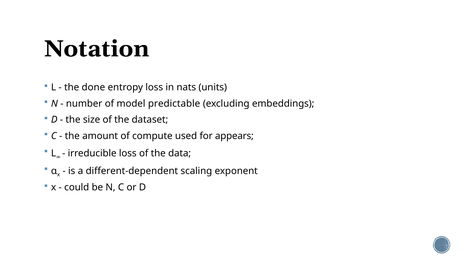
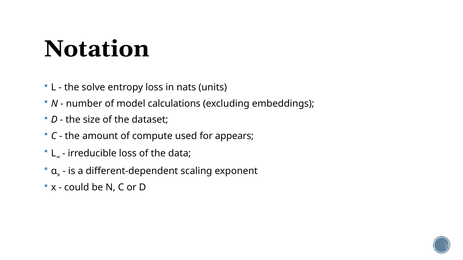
done: done -> solve
predictable: predictable -> calculations
